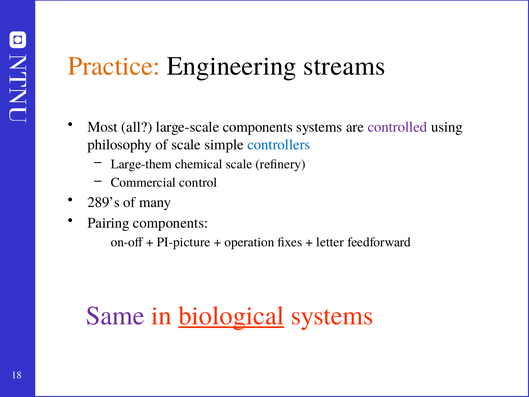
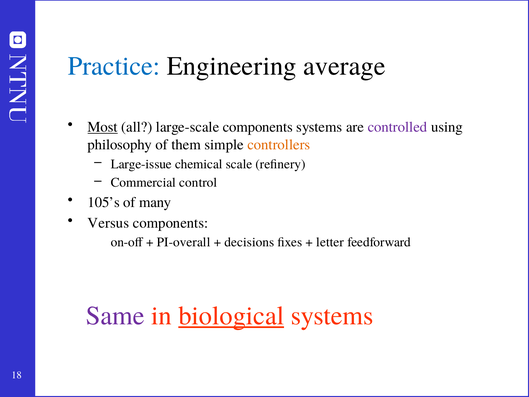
Practice colour: orange -> blue
streams: streams -> average
Most underline: none -> present
of scale: scale -> them
controllers colour: blue -> orange
Large-them: Large-them -> Large-issue
289’s: 289’s -> 105’s
Pairing: Pairing -> Versus
PI-picture: PI-picture -> PI-overall
operation: operation -> decisions
